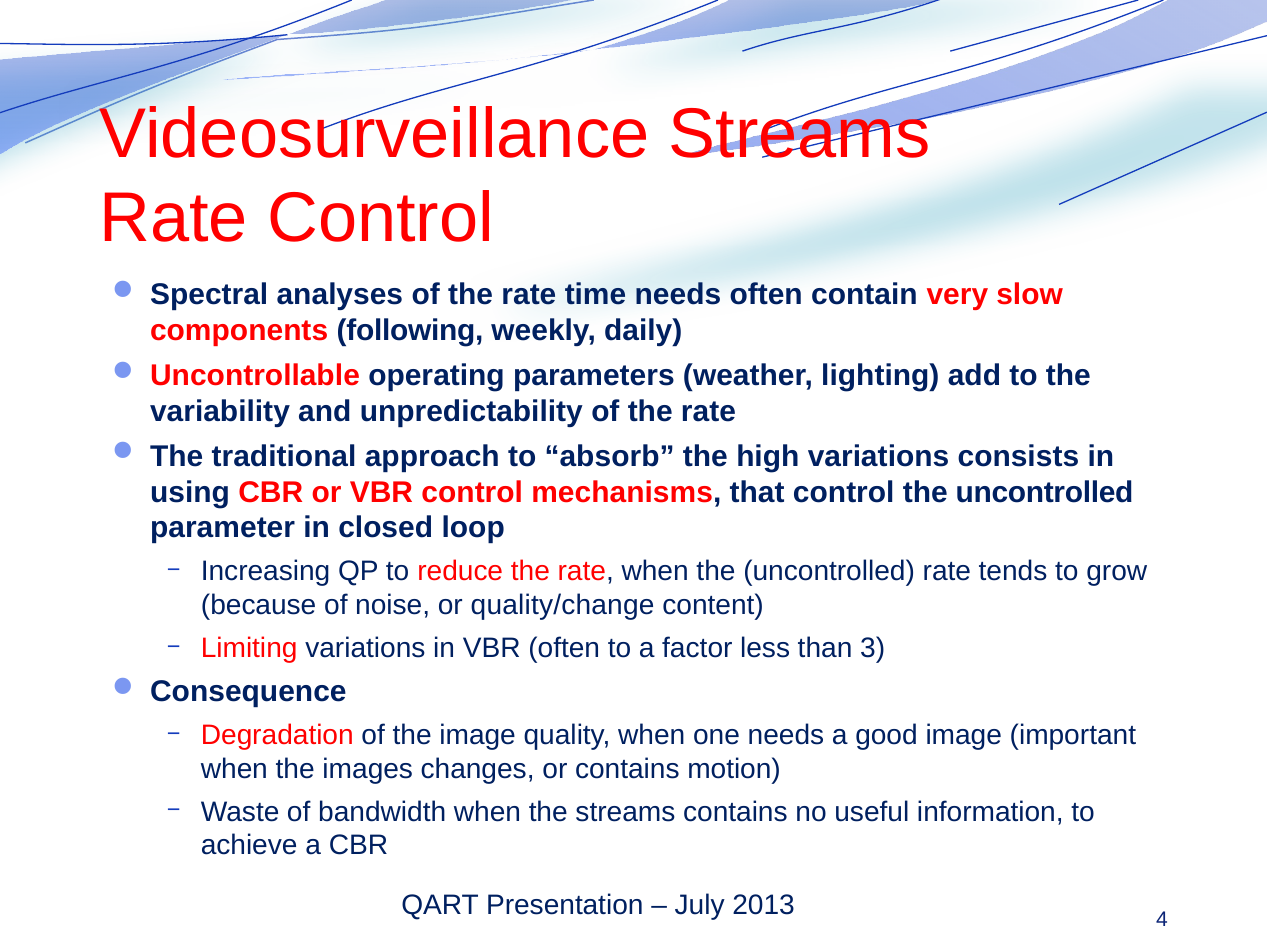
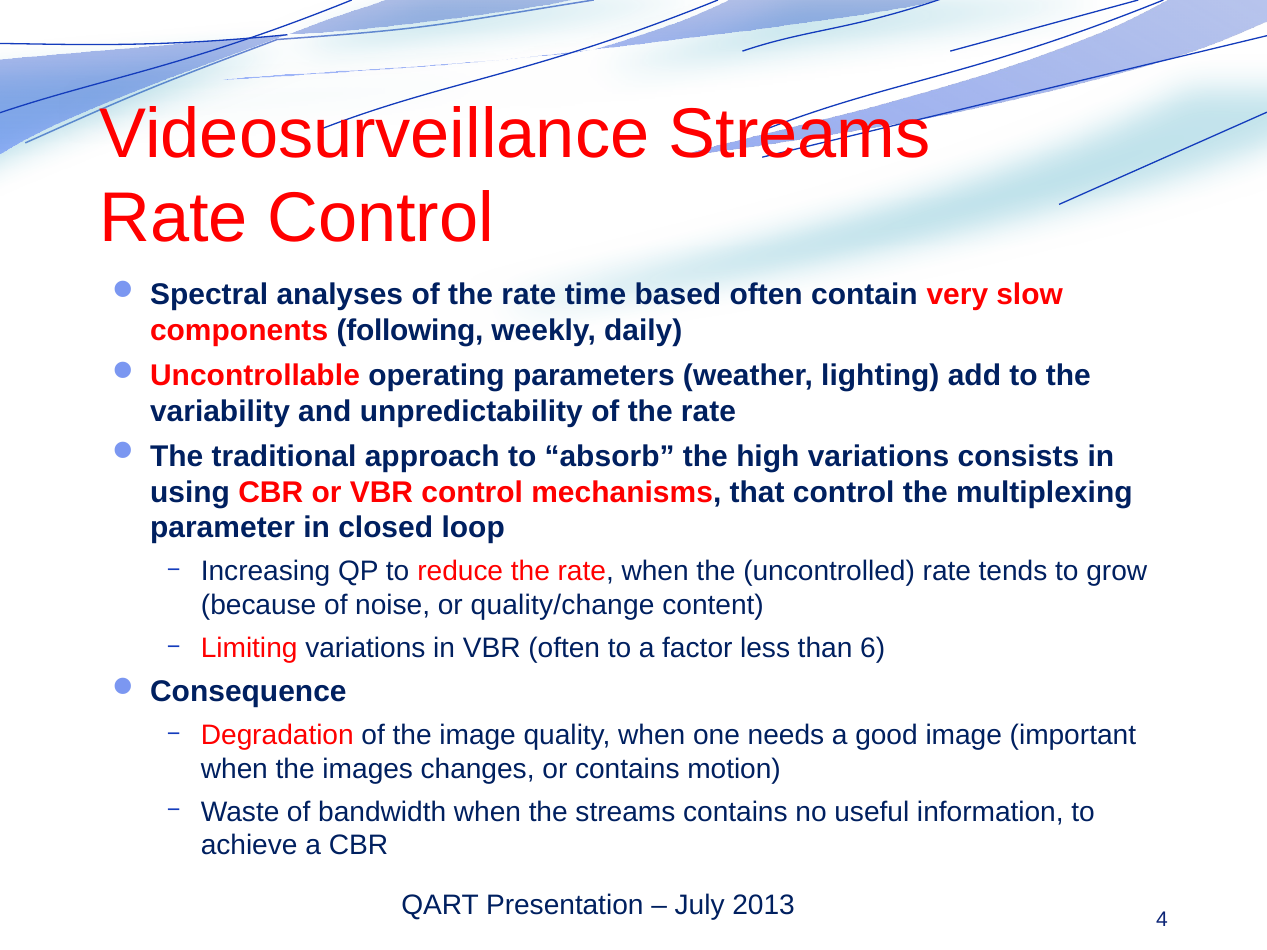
time needs: needs -> based
control the uncontrolled: uncontrolled -> multiplexing
3: 3 -> 6
